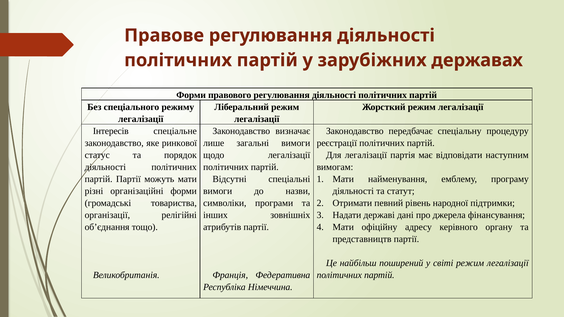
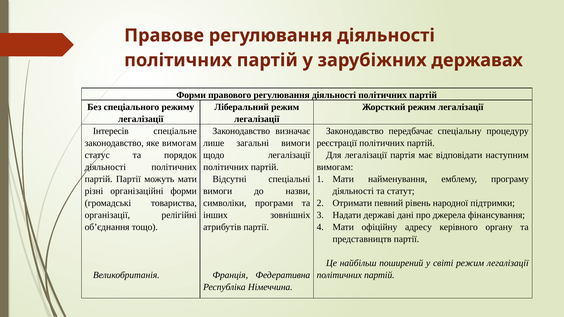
яке ринкової: ринкової -> вимогам
